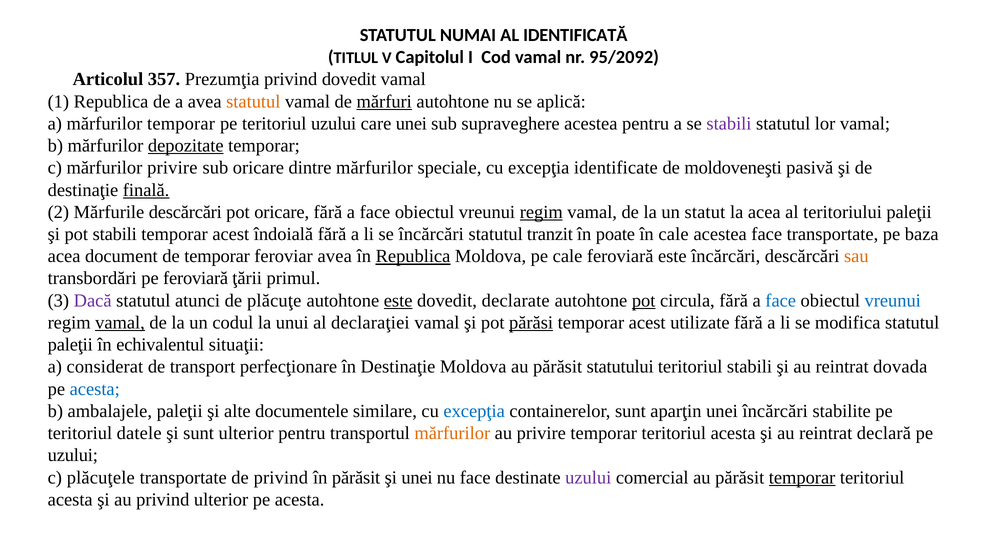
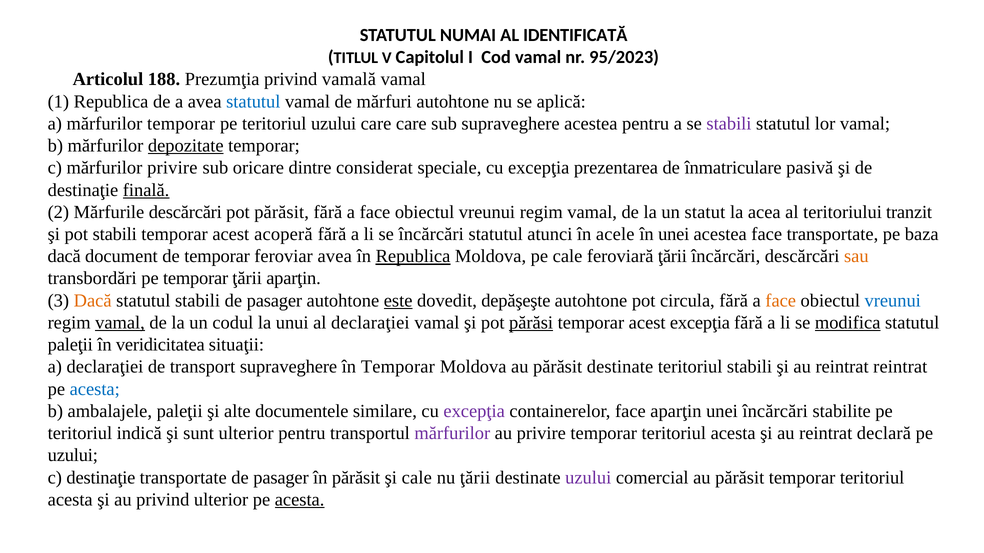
95/2092: 95/2092 -> 95/2023
357: 357 -> 188
privind dovedit: dovedit -> vamală
statutul at (253, 102) colour: orange -> blue
mărfuri underline: present -> none
care unei: unei -> care
dintre mărfurilor: mărfurilor -> considerat
identificate: identificate -> prezentarea
moldoveneşti: moldoveneşti -> înmatriculare
pot oricare: oricare -> părăsit
regim at (541, 212) underline: present -> none
teritoriului paleţii: paleţii -> tranzit
îndoială: îndoială -> acoperă
tranzit: tranzit -> atunci
poate: poate -> acele
în cale: cale -> unei
acea at (64, 257): acea -> dacă
feroviară este: este -> ţării
pe feroviară: feroviară -> temporar
ţării primul: primul -> aparţin
Dacă at (93, 301) colour: purple -> orange
statutul atunci: atunci -> stabili
plăcuţe at (274, 301): plăcuţe -> pasager
declarate: declarate -> depăşeşte
pot at (644, 301) underline: present -> none
face at (781, 301) colour: blue -> orange
acest utilizate: utilizate -> excepţia
modifica underline: none -> present
echivalentul: echivalentul -> veridicitatea
a considerat: considerat -> declaraţiei
transport perfecţionare: perfecţionare -> supraveghere
în Destinaţie: Destinaţie -> Temporar
părăsit statutului: statutului -> destinate
reintrat dovada: dovada -> reintrat
excepţia at (474, 411) colour: blue -> purple
containerelor sunt: sunt -> face
datele: datele -> indică
mărfurilor at (452, 434) colour: orange -> purple
c plăcuţele: plăcuţele -> destinaţie
transportate de privind: privind -> pasager
şi unei: unei -> cale
nu face: face -> ţării
temporar at (802, 478) underline: present -> none
acesta at (300, 500) underline: none -> present
